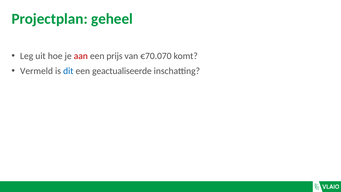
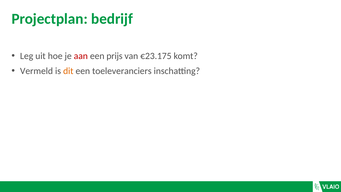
geheel: geheel -> bedrijf
€70.070: €70.070 -> €23.175
dit colour: blue -> orange
geactualiseerde: geactualiseerde -> toeleveranciers
